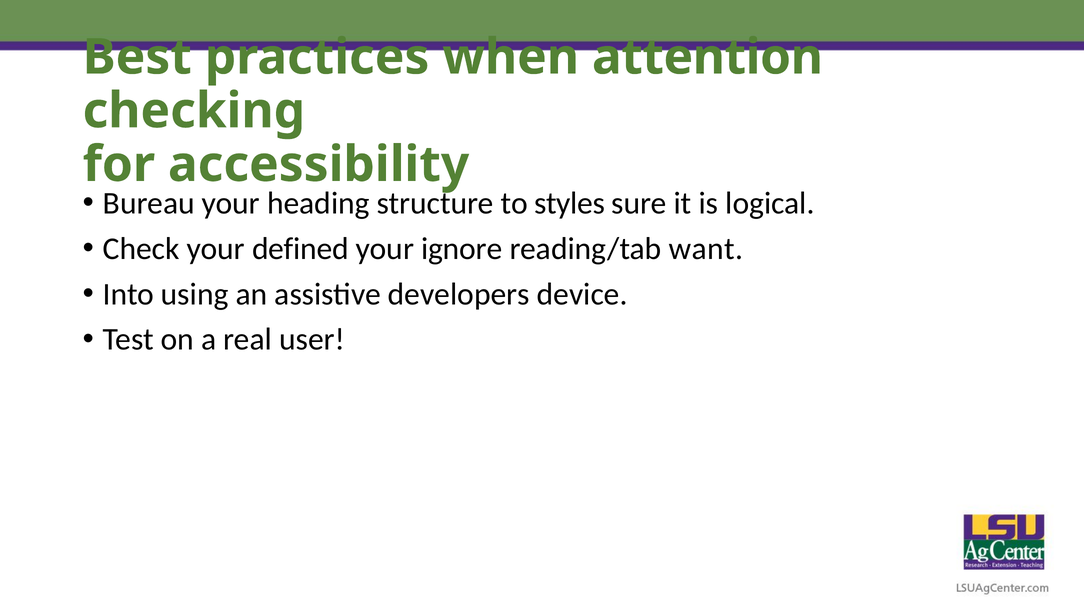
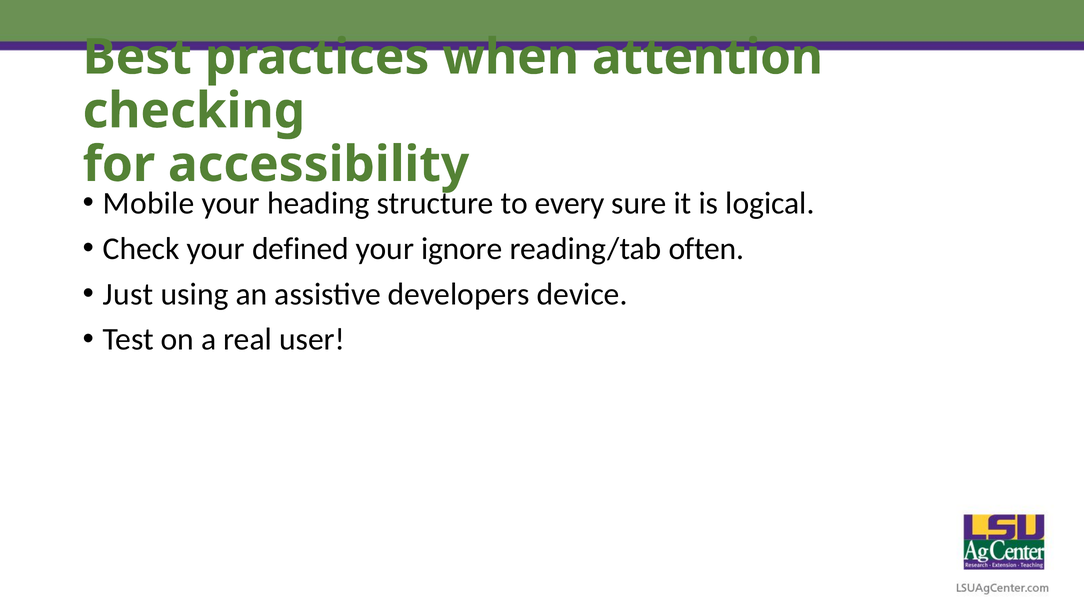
Bureau: Bureau -> Mobile
styles: styles -> every
want: want -> often
Into: Into -> Just
